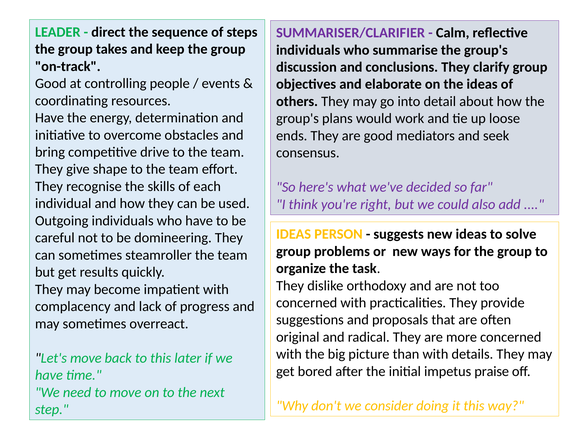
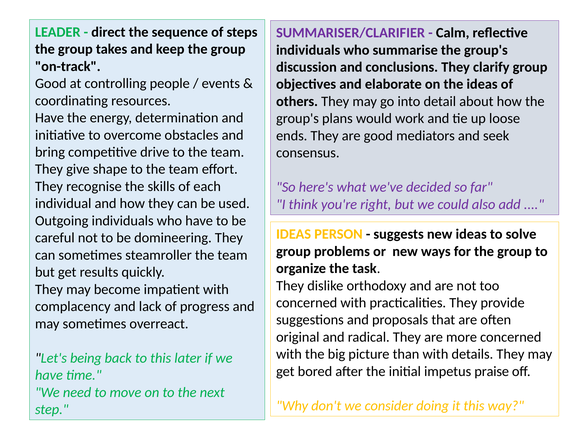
Let's move: move -> being
